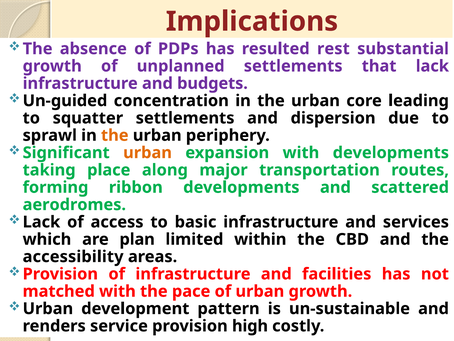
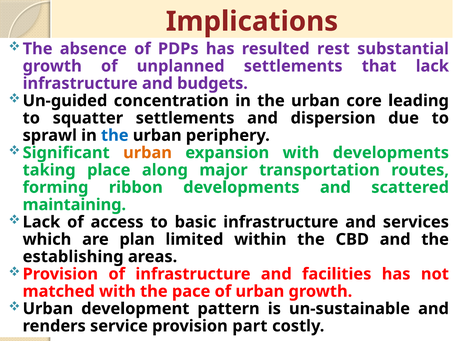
the at (115, 135) colour: orange -> blue
aerodromes: aerodromes -> maintaining
accessibility: accessibility -> establishing
high: high -> part
